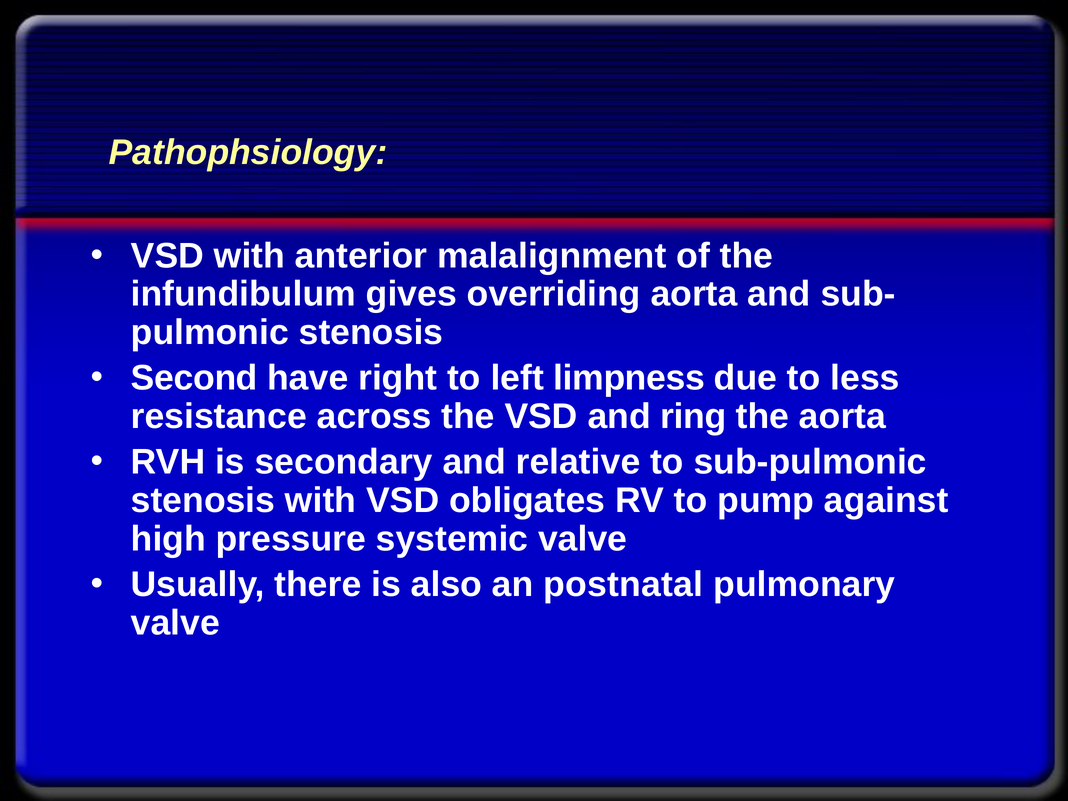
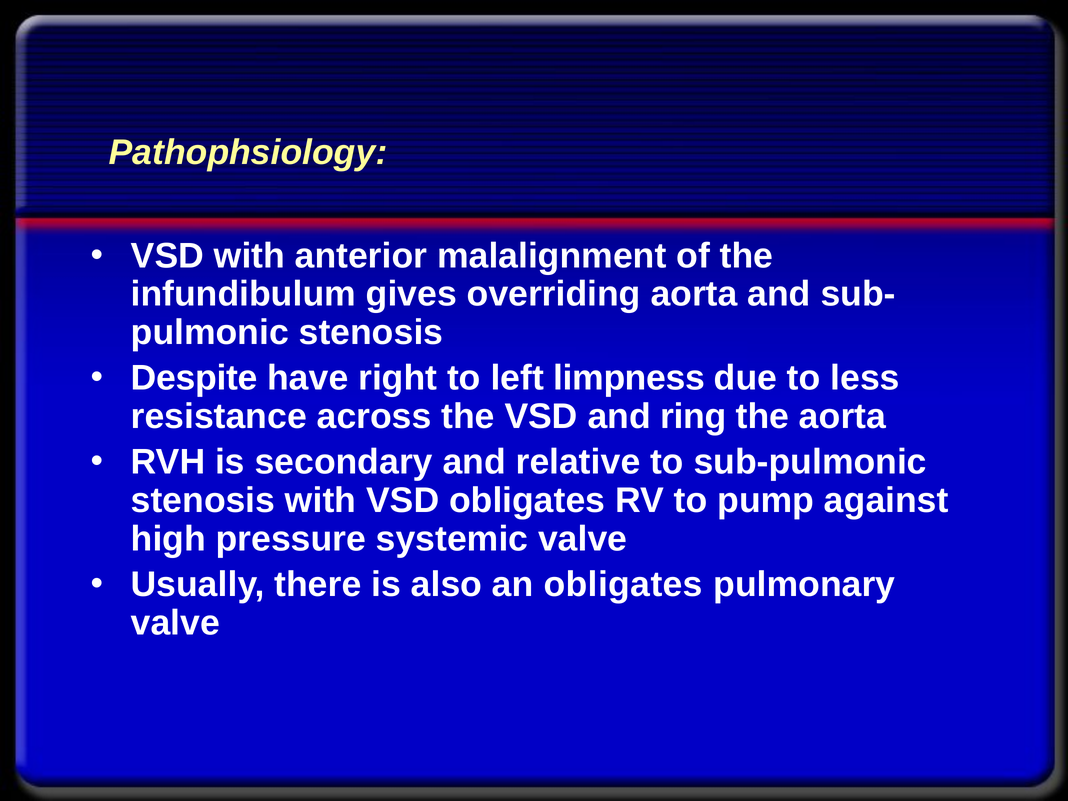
Second: Second -> Despite
an postnatal: postnatal -> obligates
